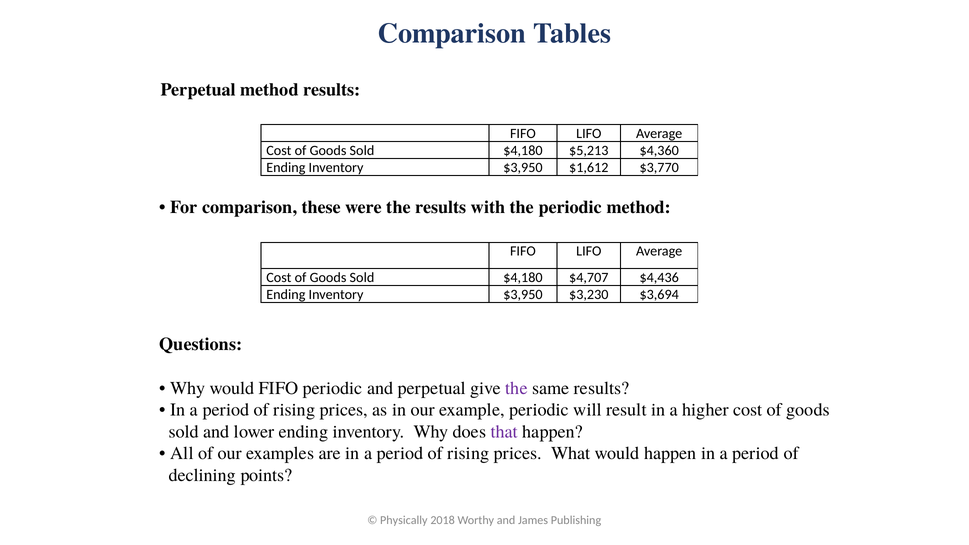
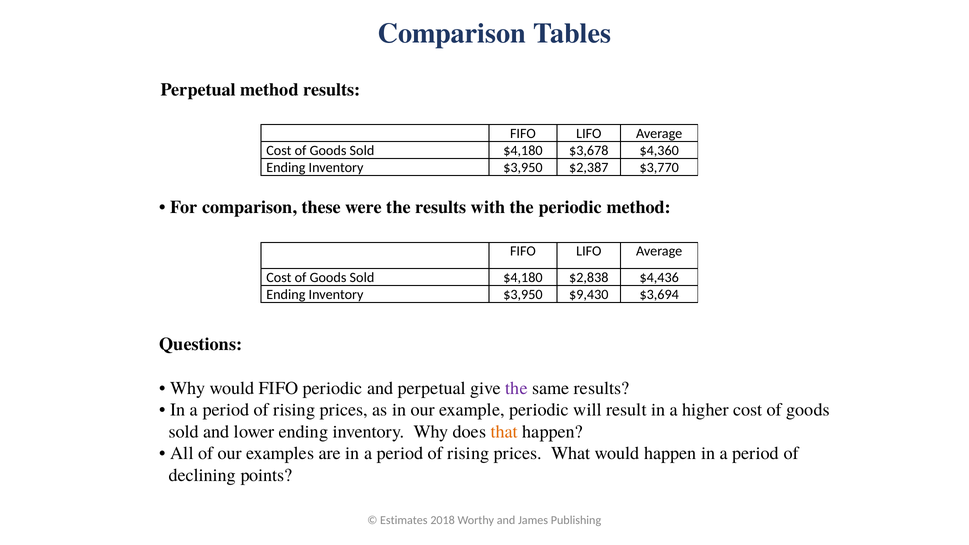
$5,213: $5,213 -> $3,678
$1,612: $1,612 -> $2,387
$4,707: $4,707 -> $2,838
$3,230: $3,230 -> $9,430
that colour: purple -> orange
Physically: Physically -> Estimates
